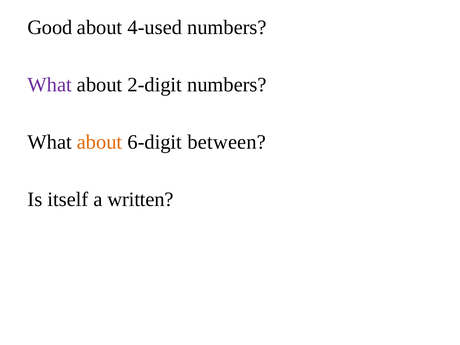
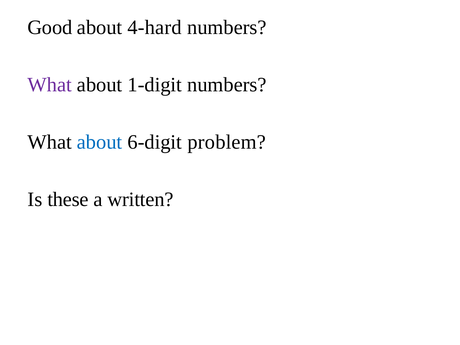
4-used: 4-used -> 4-hard
2-digit: 2-digit -> 1-digit
about at (100, 142) colour: orange -> blue
between: between -> problem
itself: itself -> these
